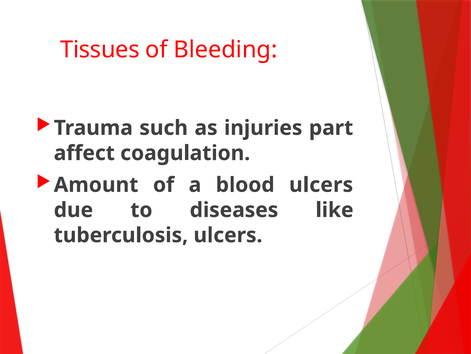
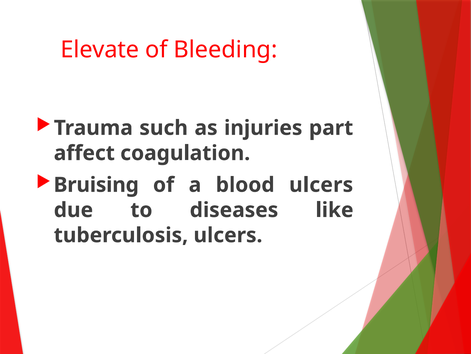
Tissues: Tissues -> Elevate
Amount: Amount -> Bruising
